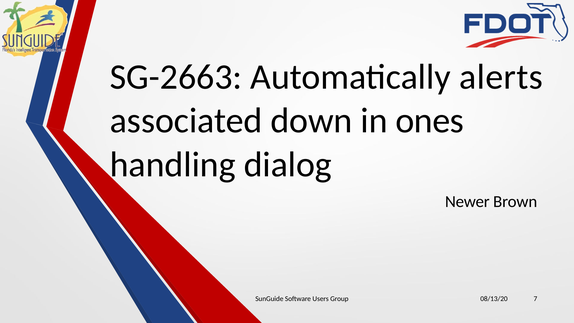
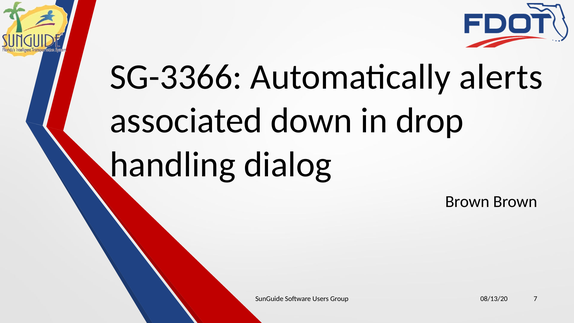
SG-2663: SG-2663 -> SG-3366
ones: ones -> drop
Newer at (467, 202): Newer -> Brown
